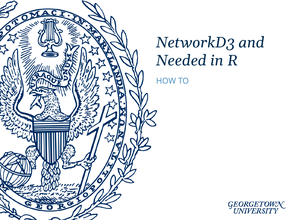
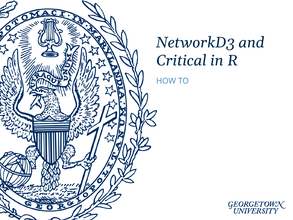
Needed: Needed -> Critical
